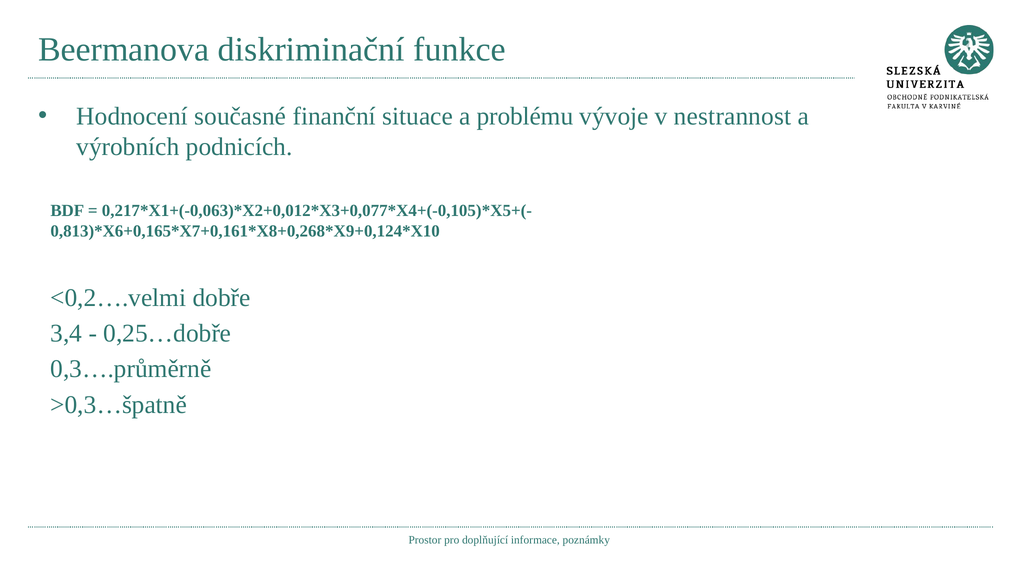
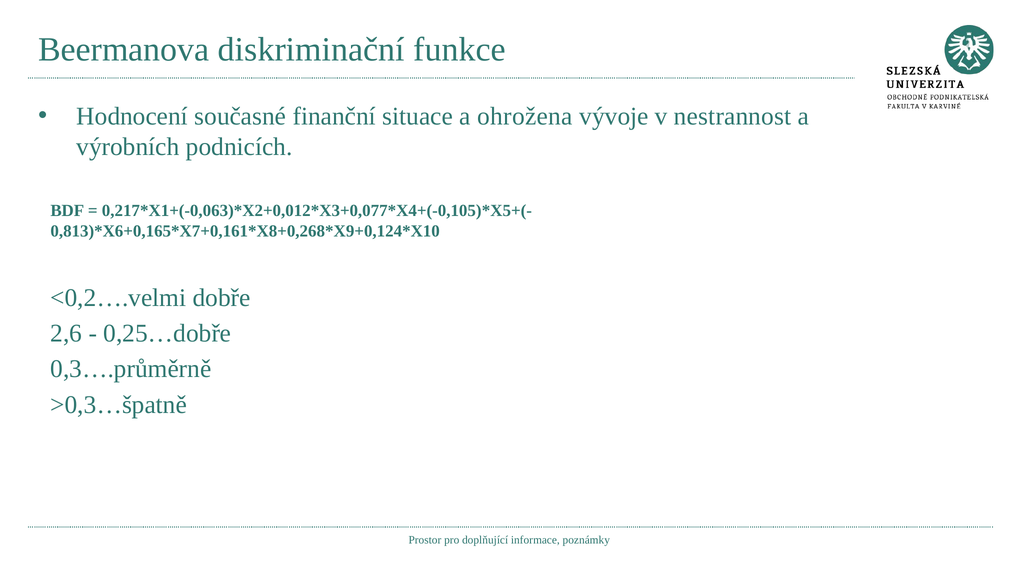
problému: problému -> ohrožena
3,4: 3,4 -> 2,6
